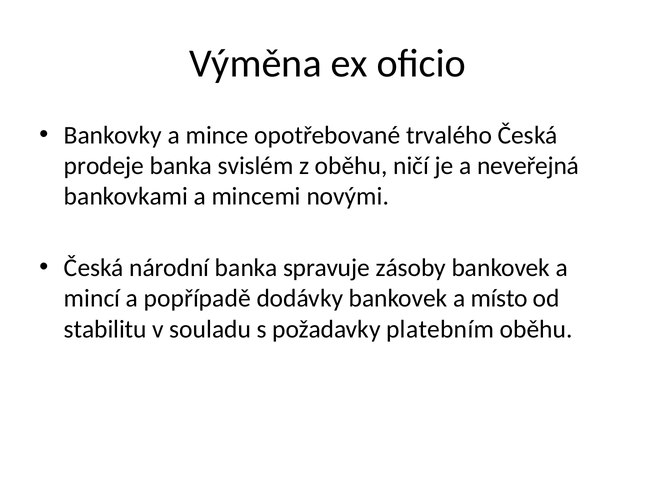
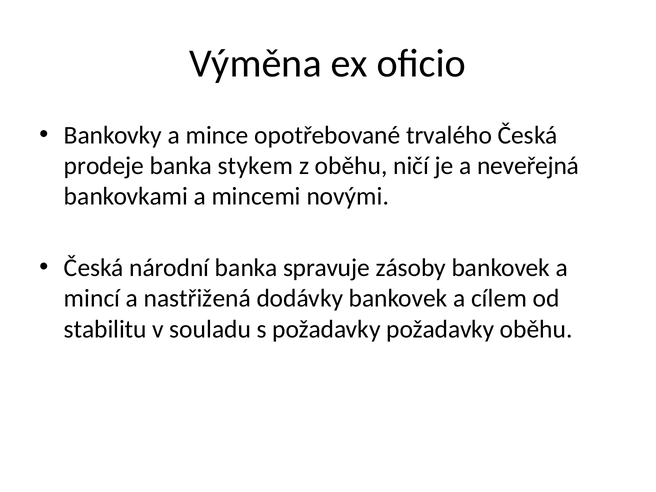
svislém: svislém -> stykem
popřípadě: popřípadě -> nastřižená
místo: místo -> cílem
požadavky platebním: platebním -> požadavky
